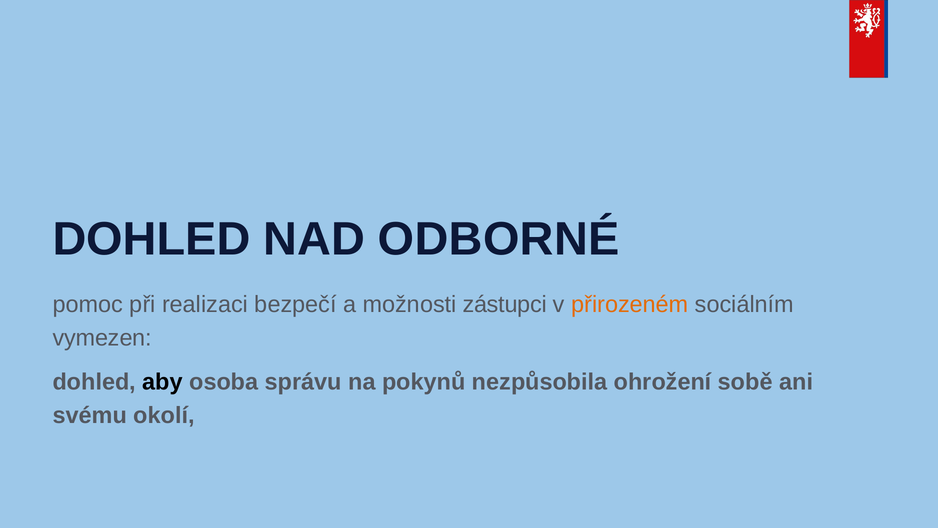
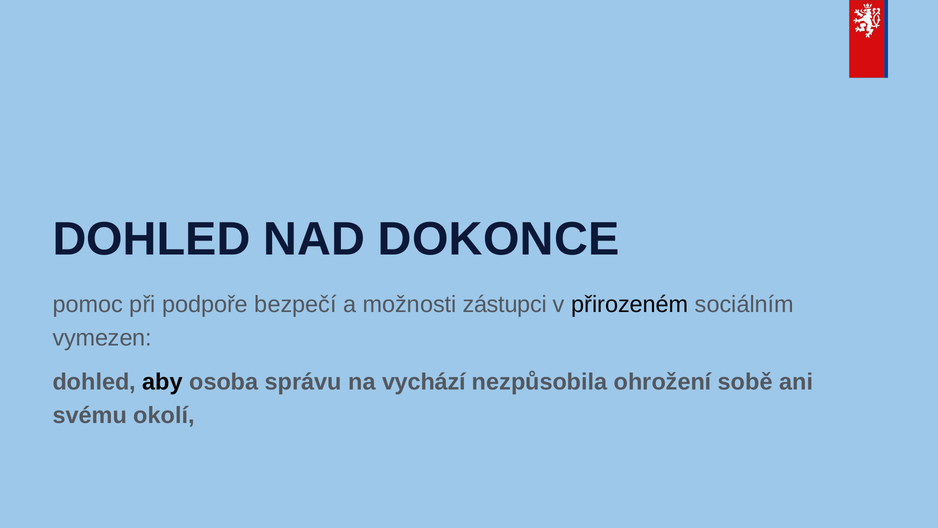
ODBORNÉ: ODBORNÉ -> DOKONCE
realizaci: realizaci -> podpoře
přirozeném colour: orange -> black
pokynů: pokynů -> vychází
